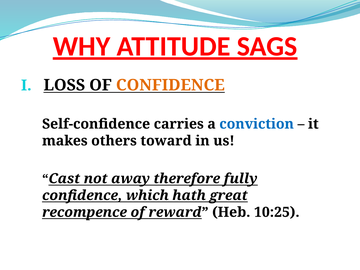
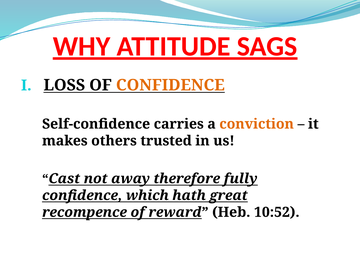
conviction colour: blue -> orange
toward: toward -> trusted
10:25: 10:25 -> 10:52
